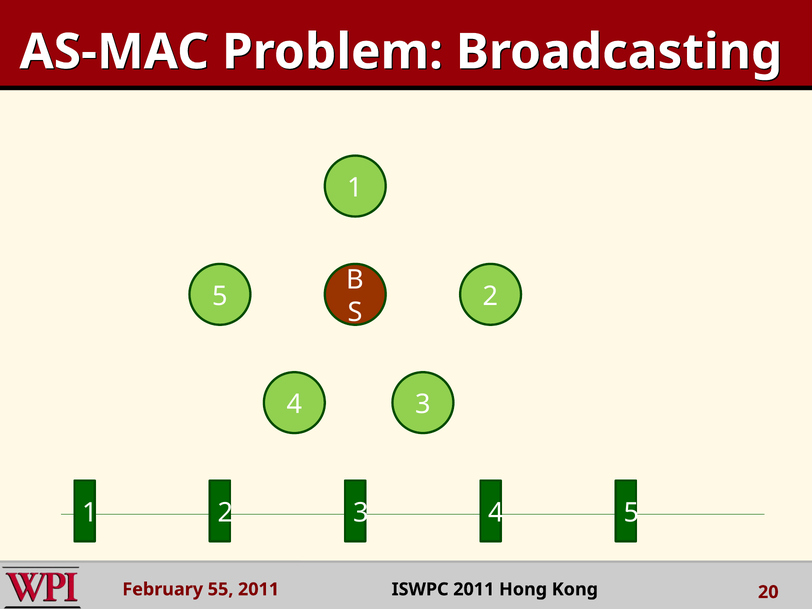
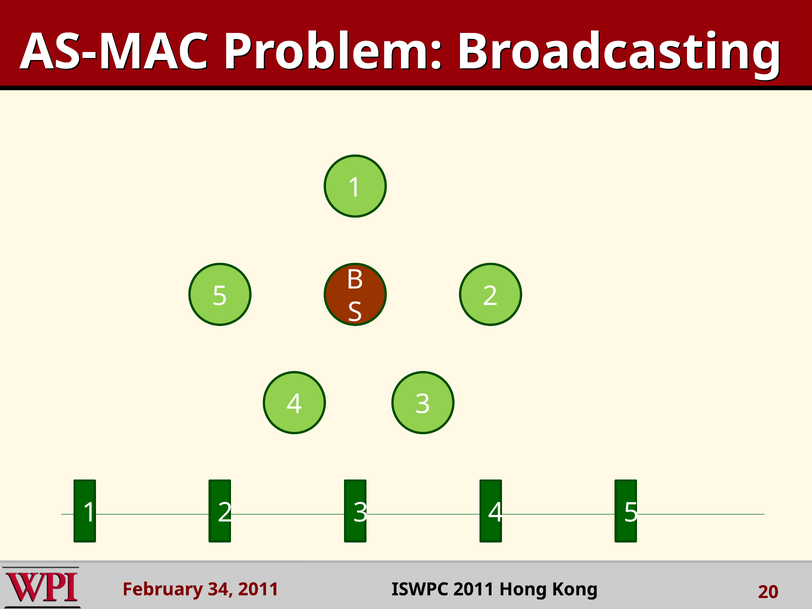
55: 55 -> 34
